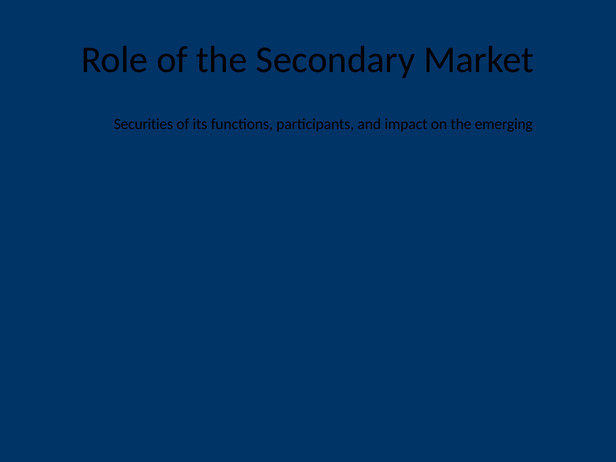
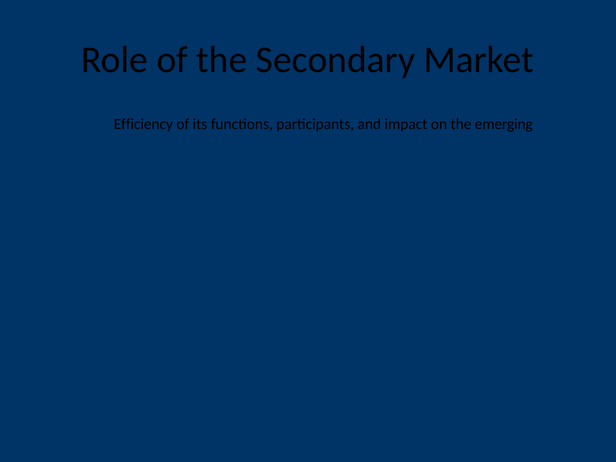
Securities: Securities -> Efficiency
